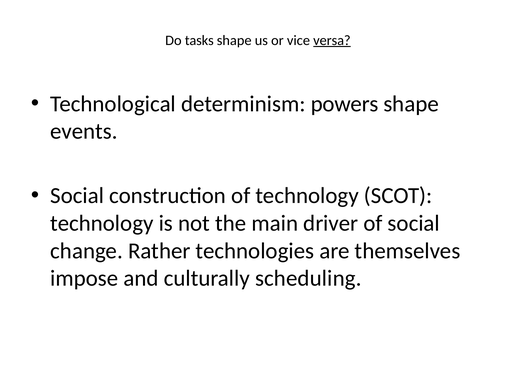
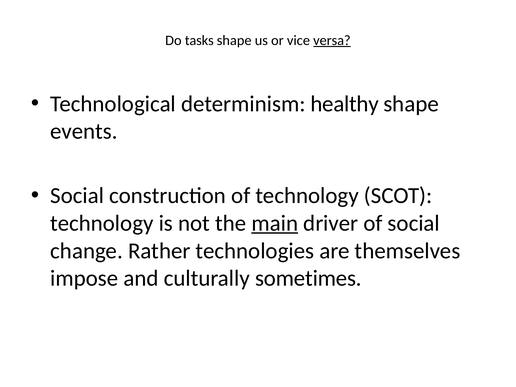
powers: powers -> healthy
main underline: none -> present
scheduling: scheduling -> sometimes
